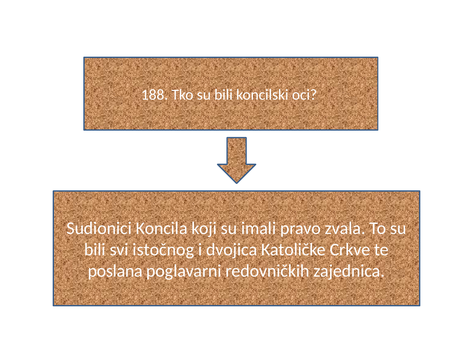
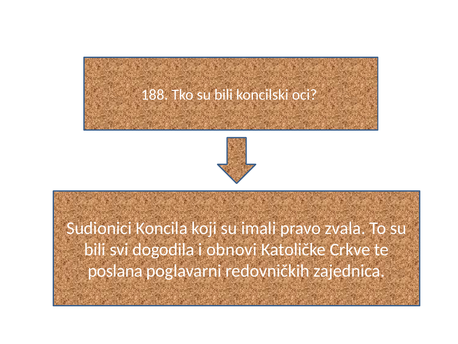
istočnog: istočnog -> dogodila
dvojica: dvojica -> obnovi
